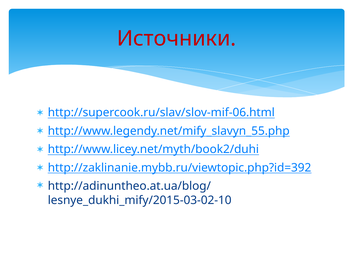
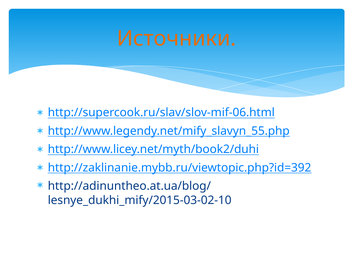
Источники colour: red -> orange
